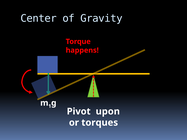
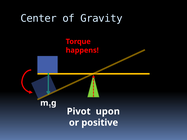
torques: torques -> positive
